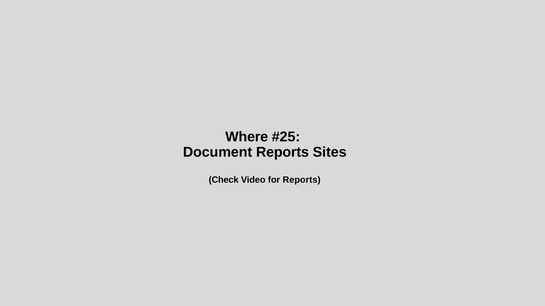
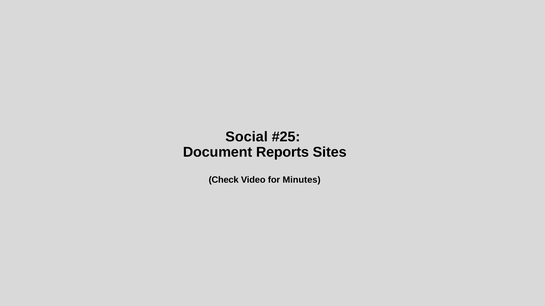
Where: Where -> Social
for Reports: Reports -> Minutes
